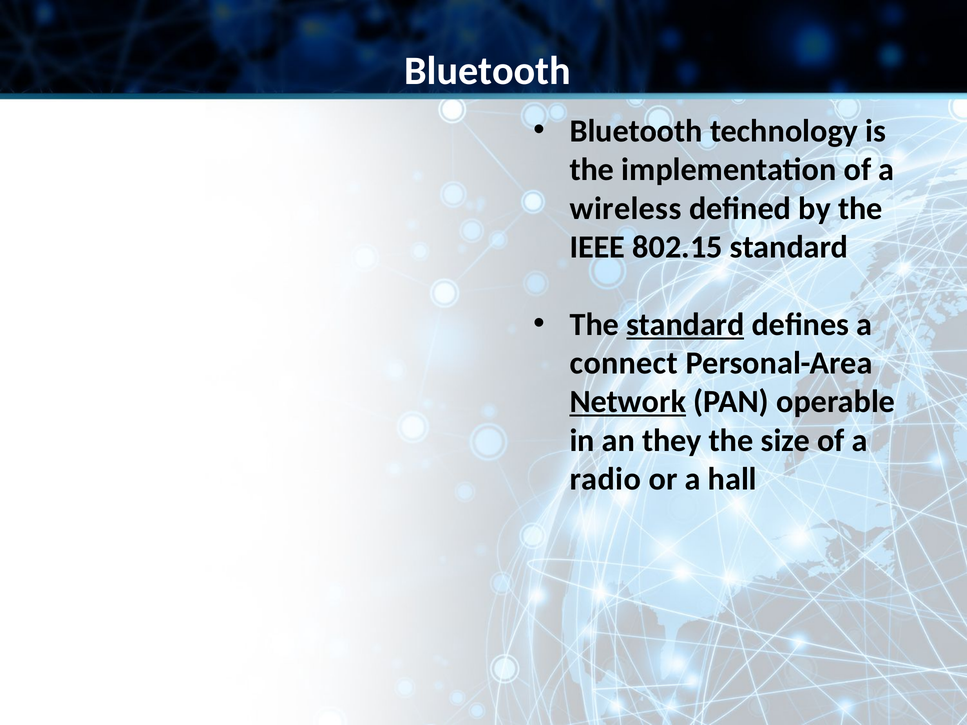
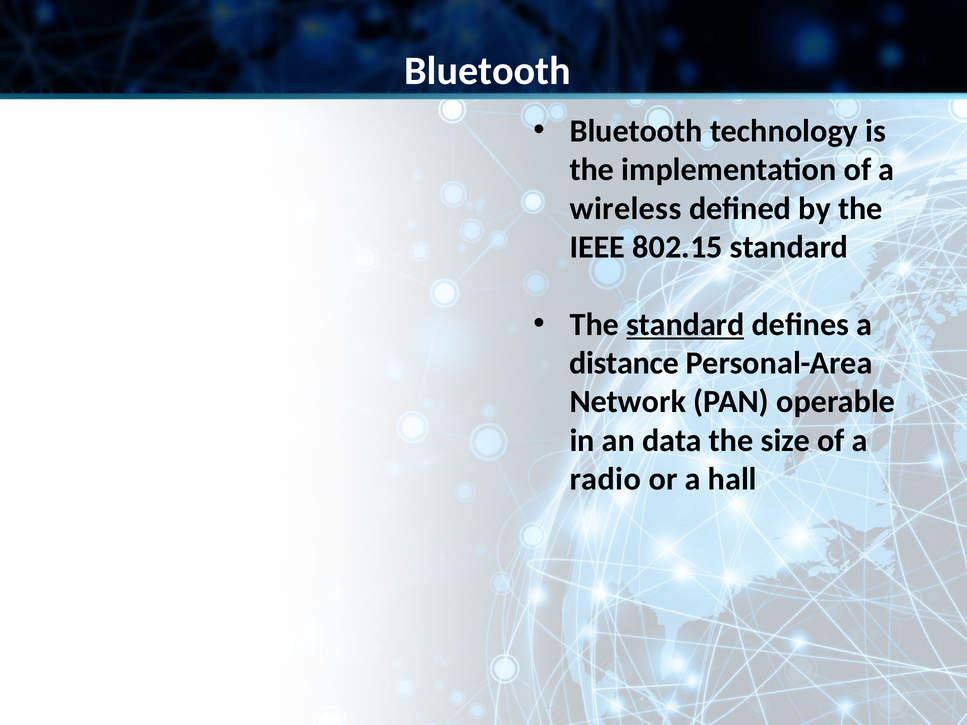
connect: connect -> distance
Network underline: present -> none
they: they -> data
